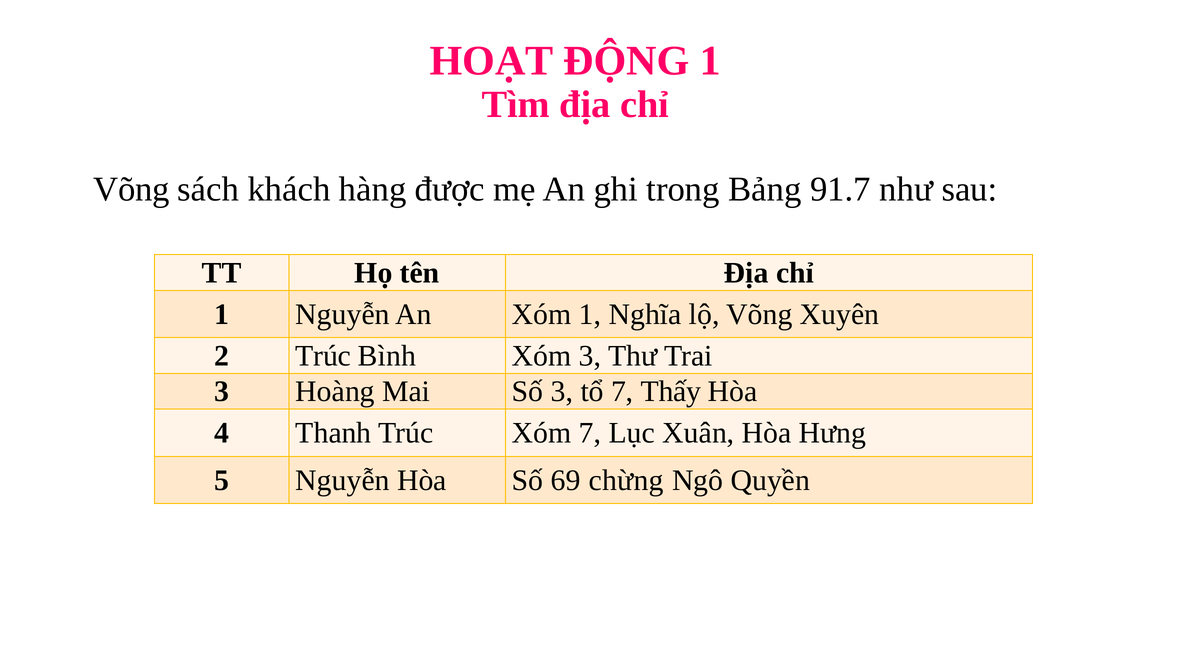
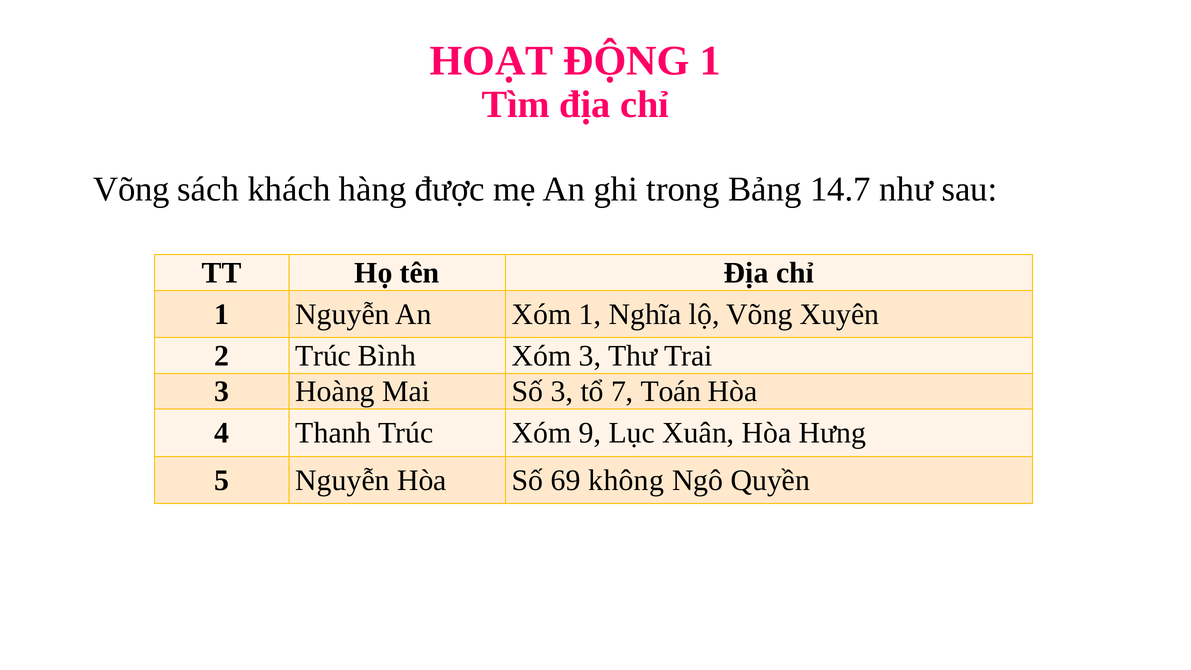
91.7: 91.7 -> 14.7
Thấy: Thấy -> Toán
Xóm 7: 7 -> 9
chừng: chừng -> không
